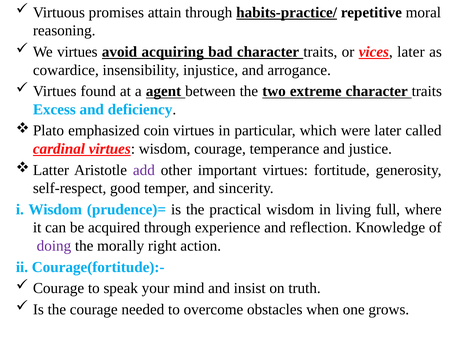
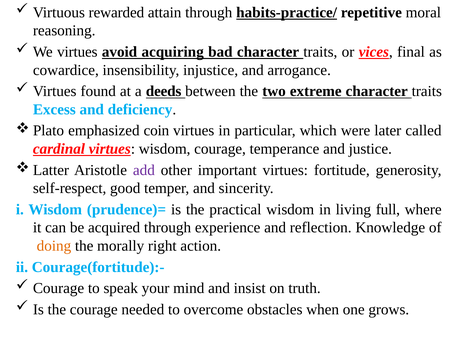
promises: promises -> rewarded
vices later: later -> final
agent: agent -> deeds
doing colour: purple -> orange
